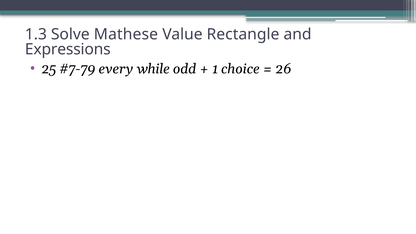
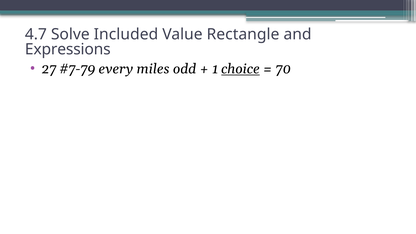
1.3: 1.3 -> 4.7
Mathese: Mathese -> Included
25: 25 -> 27
while: while -> miles
choice underline: none -> present
26: 26 -> 70
